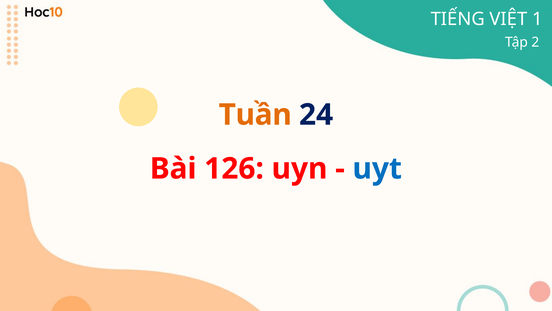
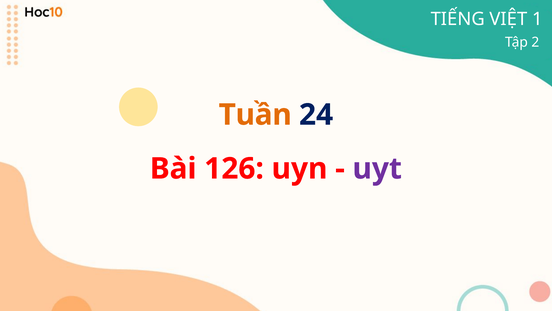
uyt colour: blue -> purple
